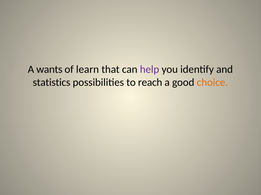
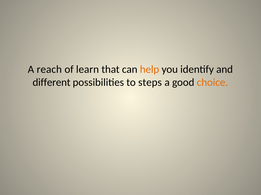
wants: wants -> reach
help colour: purple -> orange
statistics: statistics -> different
reach: reach -> steps
